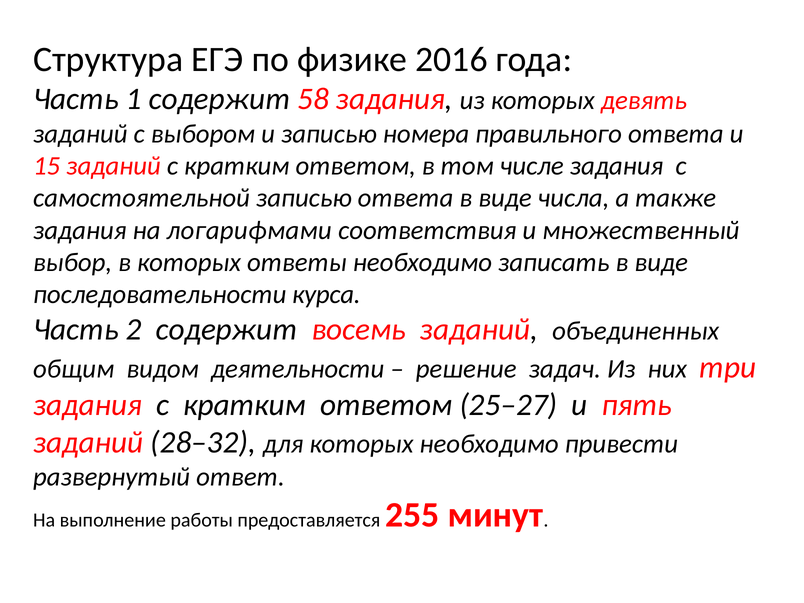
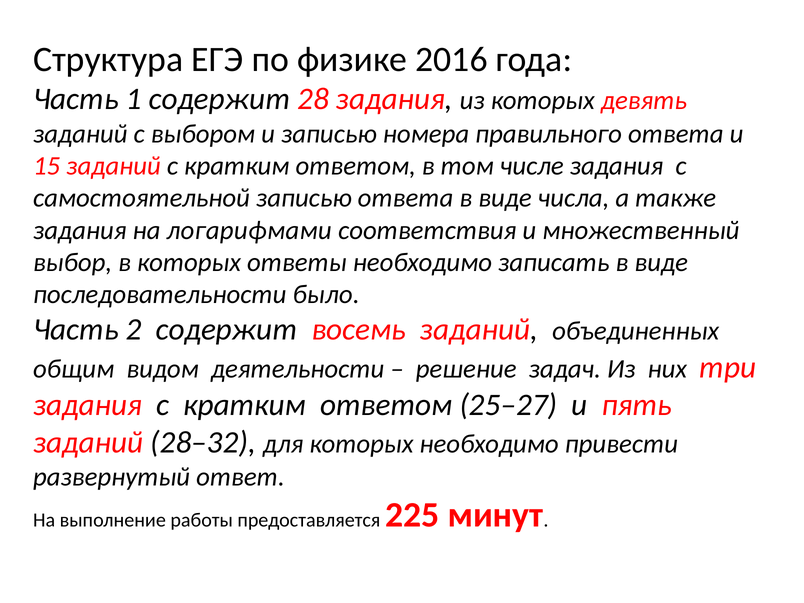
58: 58 -> 28
курса: курса -> было
255: 255 -> 225
